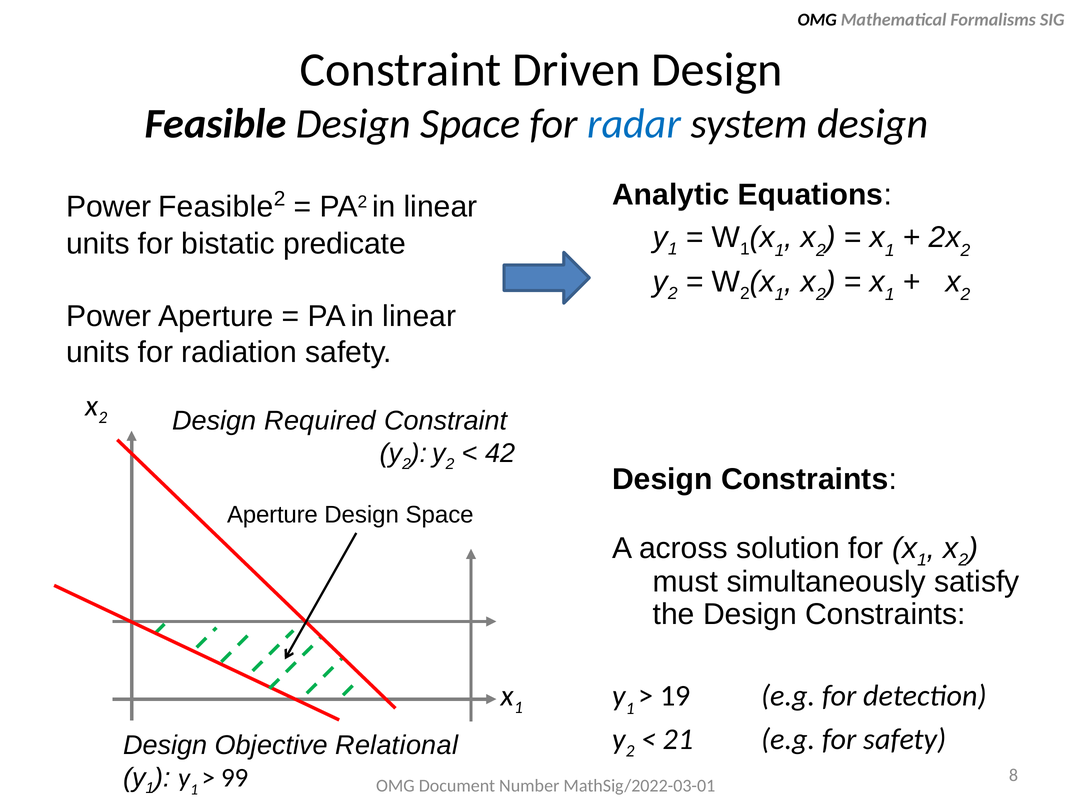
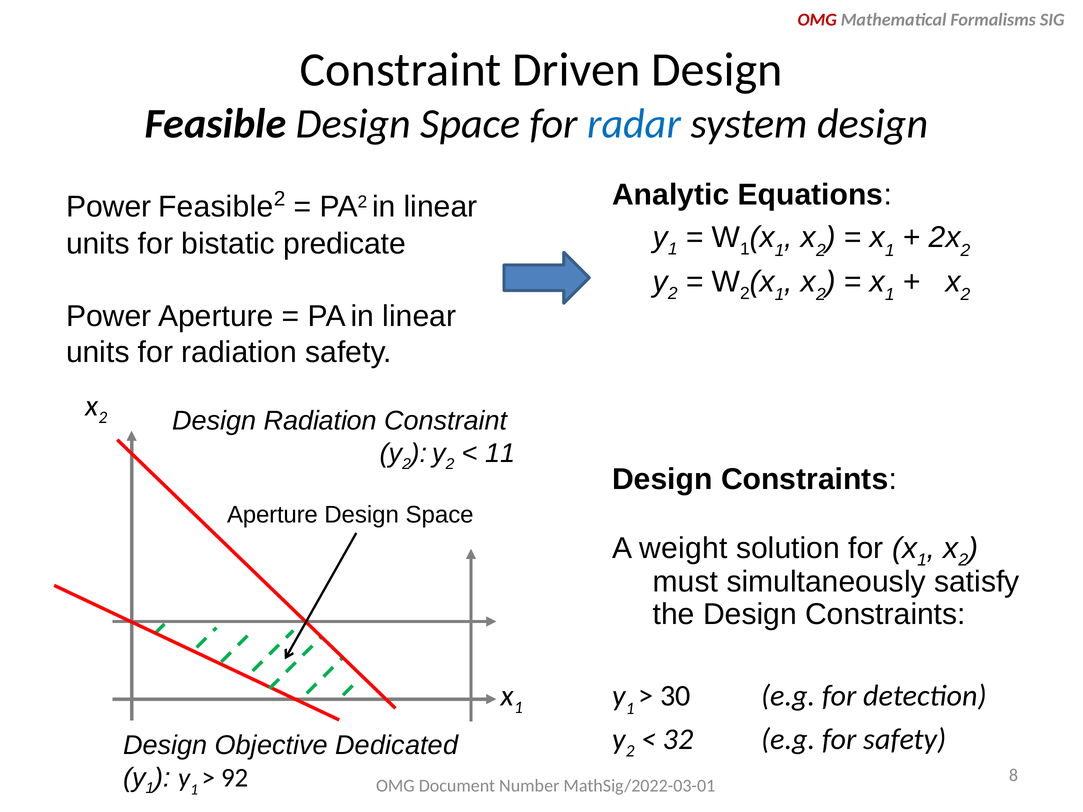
OMG at (817, 20) colour: black -> red
Design Required: Required -> Radiation
42: 42 -> 11
across: across -> weight
19: 19 -> 30
21: 21 -> 32
Relational: Relational -> Dedicated
99: 99 -> 92
